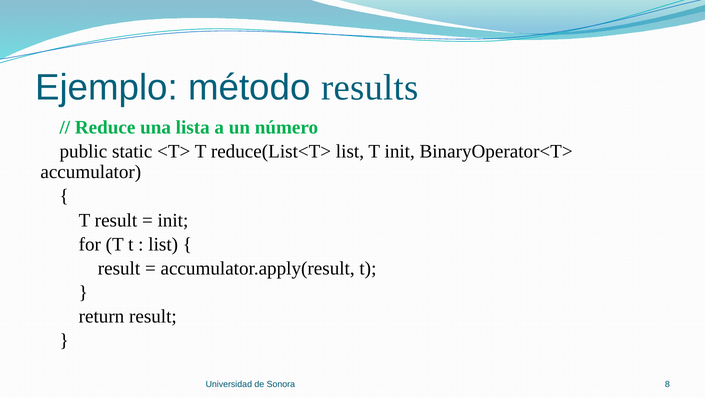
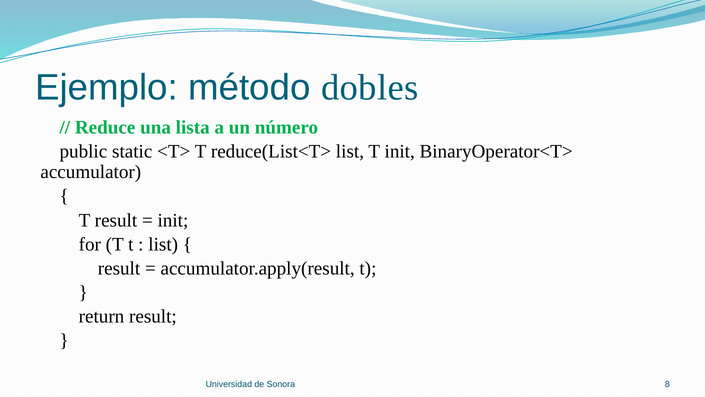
results: results -> dobles
